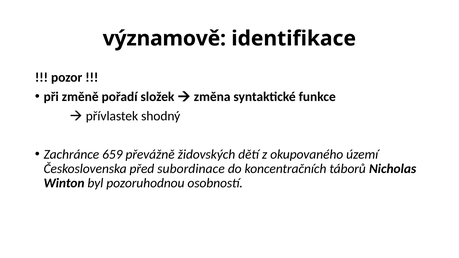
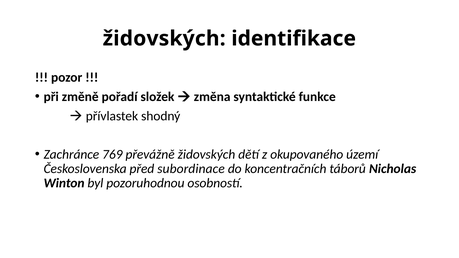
významově at (164, 39): významově -> židovských
659: 659 -> 769
